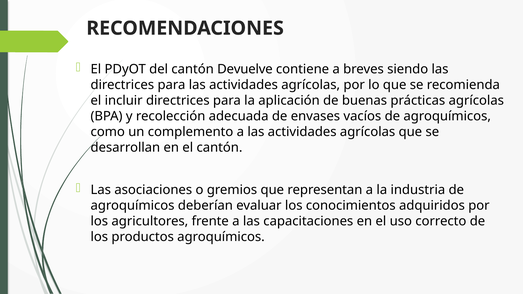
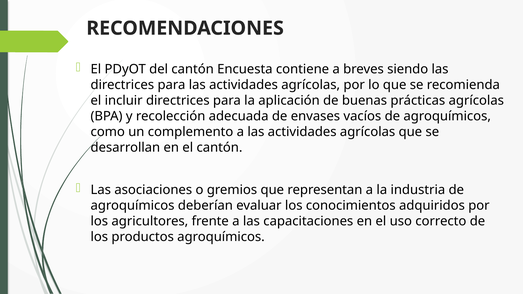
Devuelve: Devuelve -> Encuesta
